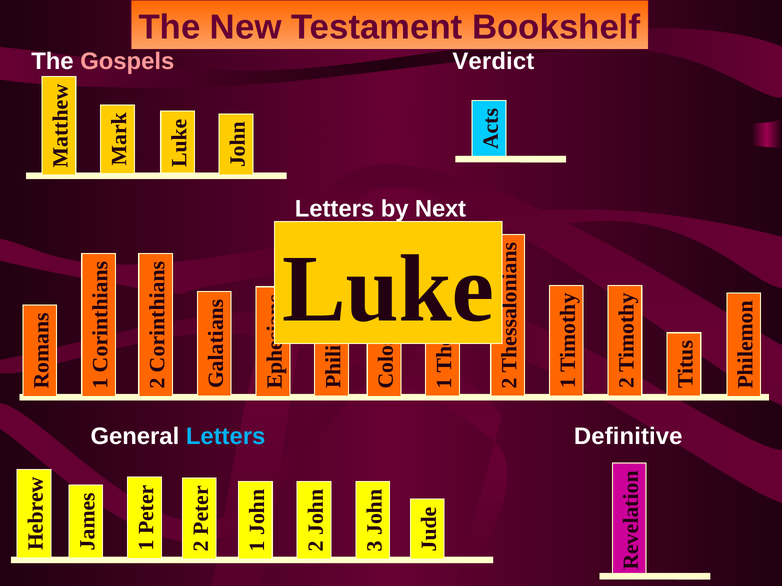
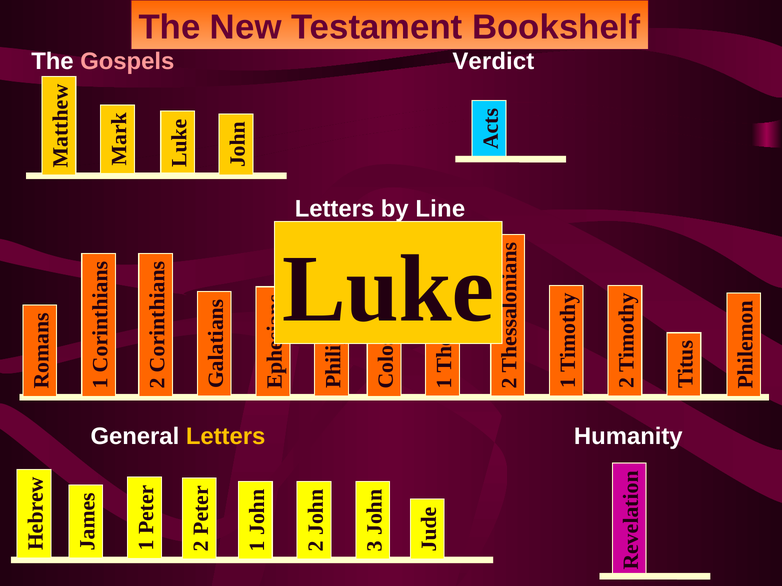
Next: Next -> Line
Letters at (226, 437) colour: light blue -> yellow
Definitive: Definitive -> Humanity
